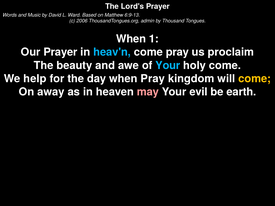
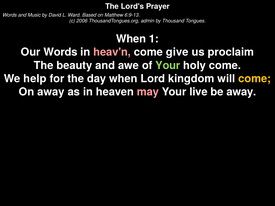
Our Prayer: Prayer -> Words
heav'n colour: light blue -> pink
come pray: pray -> give
Your at (168, 65) colour: light blue -> light green
when Pray: Pray -> Lord
evil: evil -> live
be earth: earth -> away
